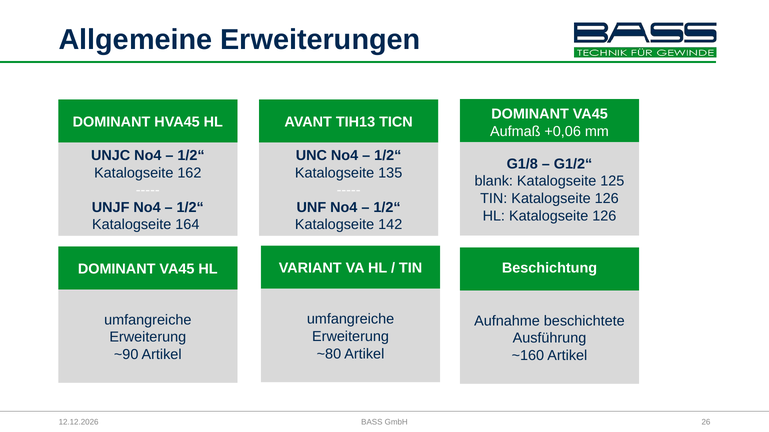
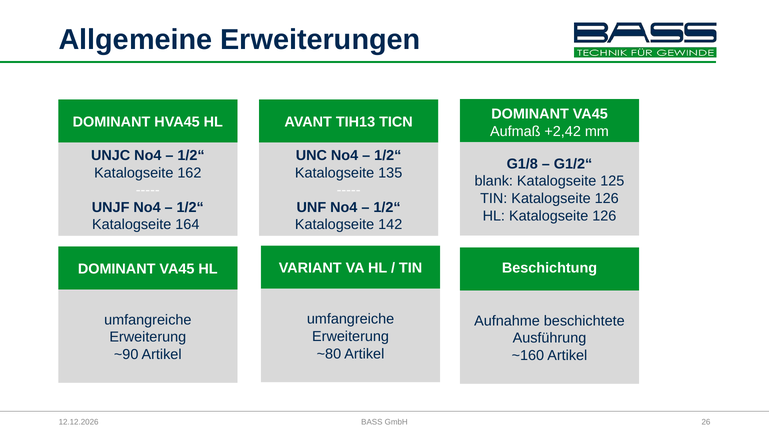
+0,06: +0,06 -> +2,42
